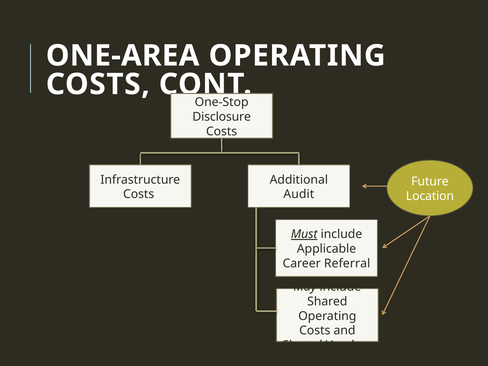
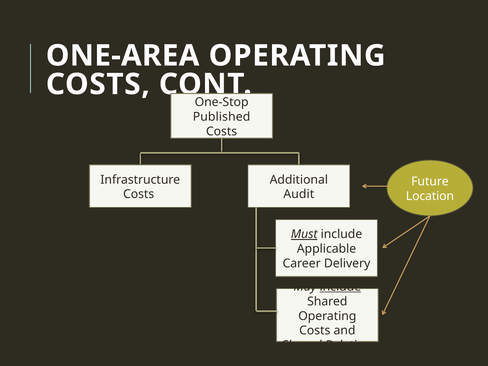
Disclosure: Disclosure -> Published
Referral: Referral -> Delivery
include at (340, 287) underline: none -> present
Vendors: Vendors -> Relating
